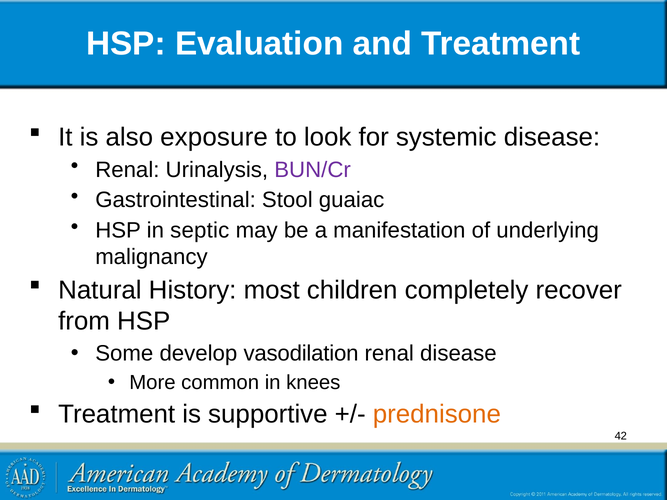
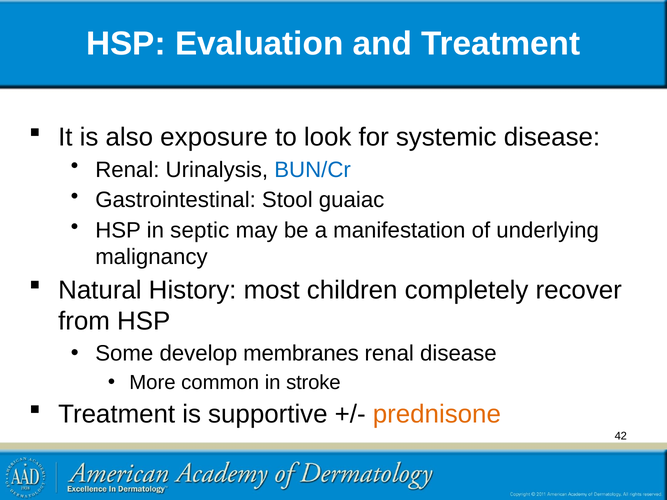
BUN/Cr colour: purple -> blue
vasodilation: vasodilation -> membranes
knees: knees -> stroke
